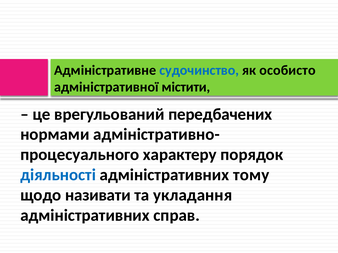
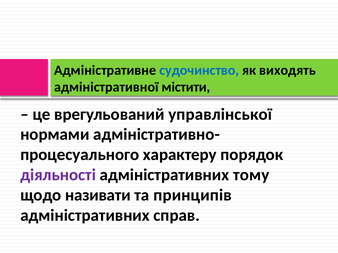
особисто: особисто -> виходять
передбачених: передбачених -> управлінської
діяльності colour: blue -> purple
укладання: укладання -> принципів
